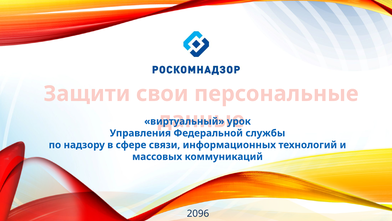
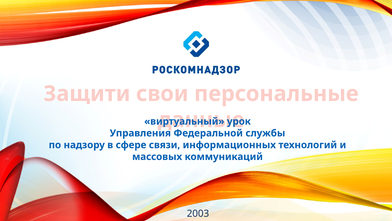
2096: 2096 -> 2003
